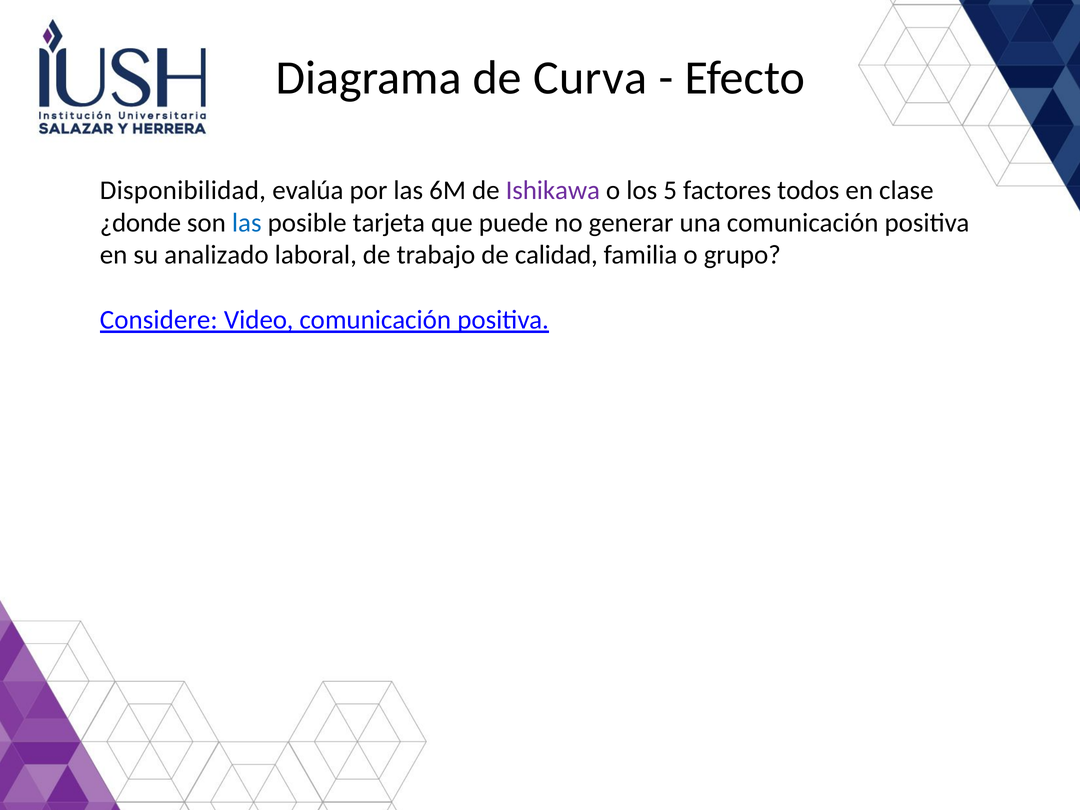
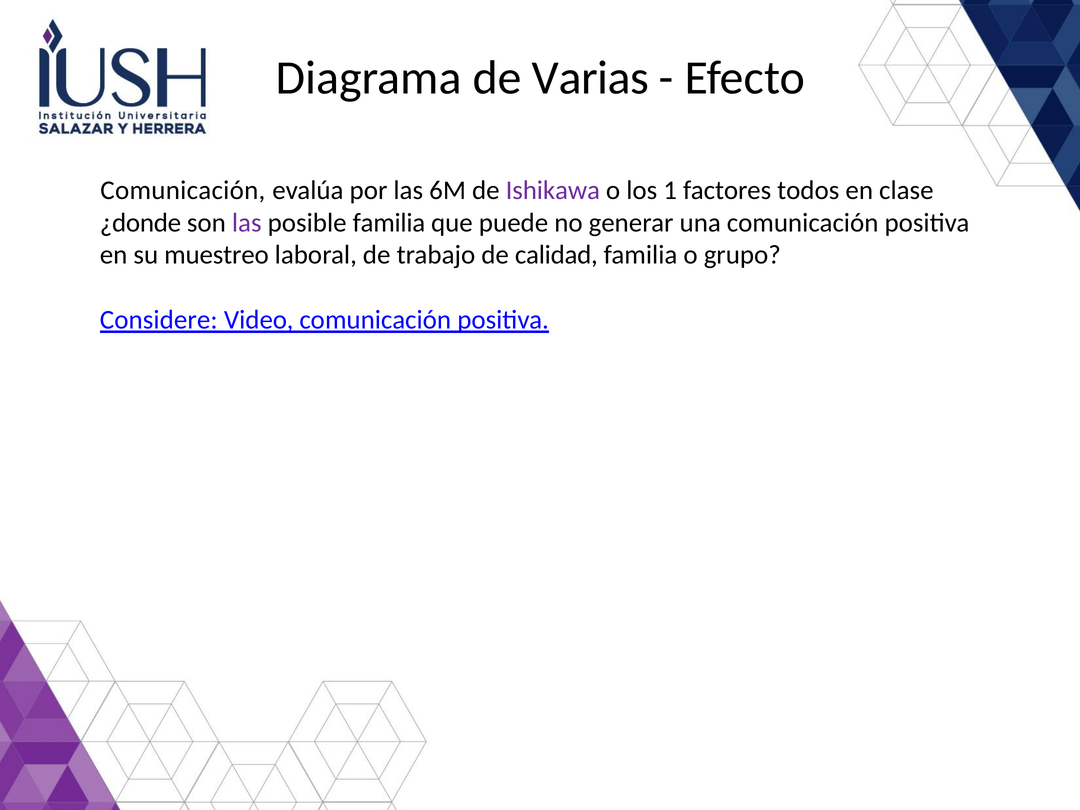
Curva: Curva -> Varias
Disponibilidad at (183, 190): Disponibilidad -> Comunicación
5: 5 -> 1
las at (247, 223) colour: blue -> purple
posible tarjeta: tarjeta -> familia
analizado: analizado -> muestreo
